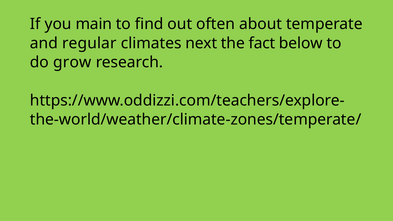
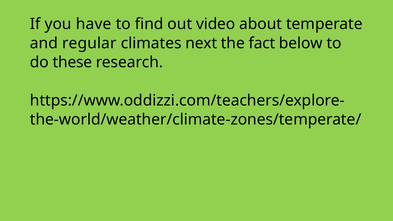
main: main -> have
often: often -> video
grow: grow -> these
